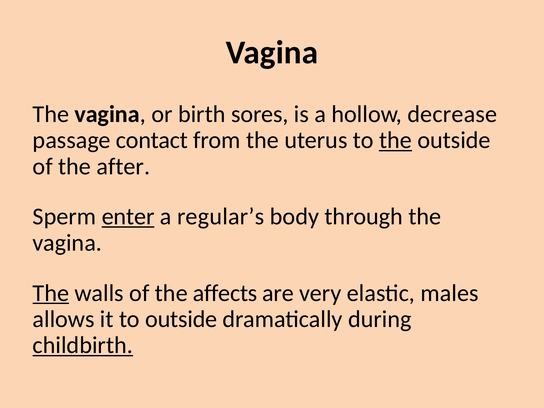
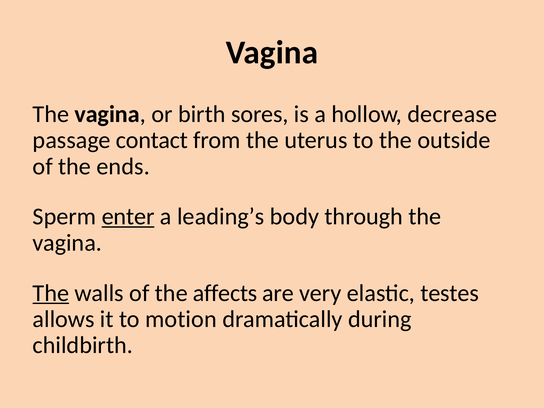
the at (395, 140) underline: present -> none
after: after -> ends
regular’s: regular’s -> leading’s
males: males -> testes
to outside: outside -> motion
childbirth underline: present -> none
